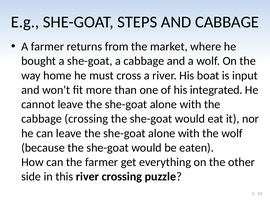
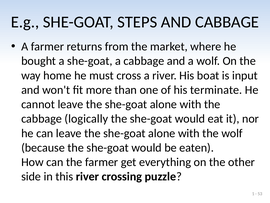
integrated: integrated -> terminate
cabbage crossing: crossing -> logically
